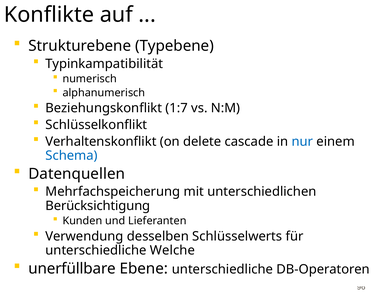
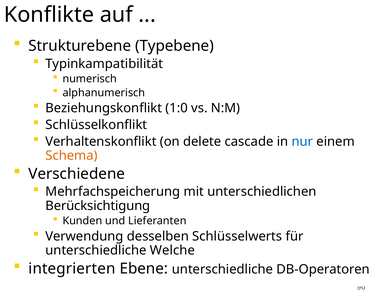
1:7: 1:7 -> 1:0
Schema colour: blue -> orange
Datenquellen: Datenquellen -> Verschiedene
unerfüllbare: unerfüllbare -> integrierten
